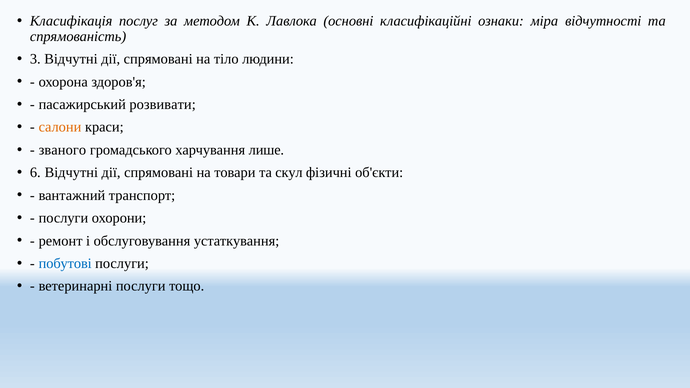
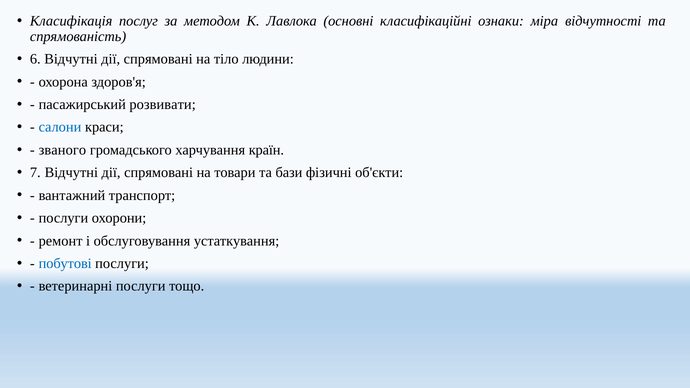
3: 3 -> 6
салони colour: orange -> blue
лише: лише -> країн
6: 6 -> 7
скул: скул -> бази
